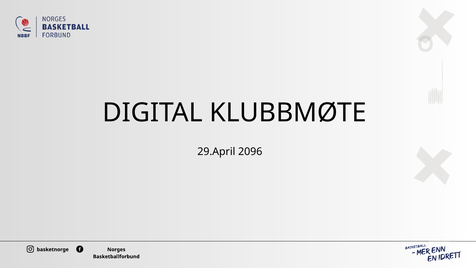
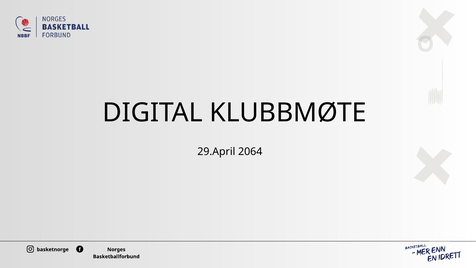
2096: 2096 -> 2064
